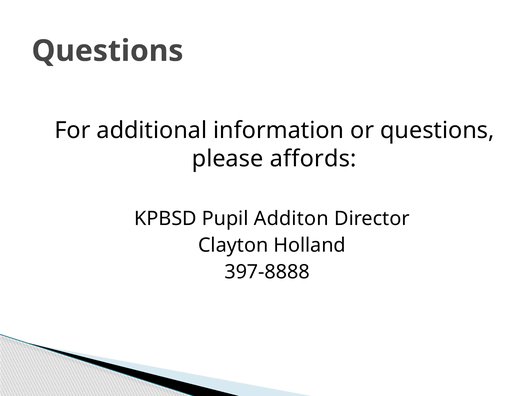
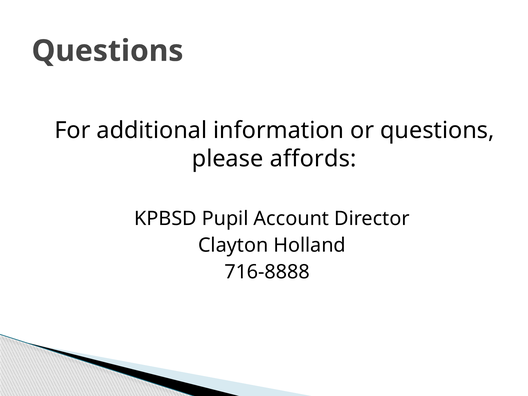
Additon: Additon -> Account
397-8888: 397-8888 -> 716-8888
